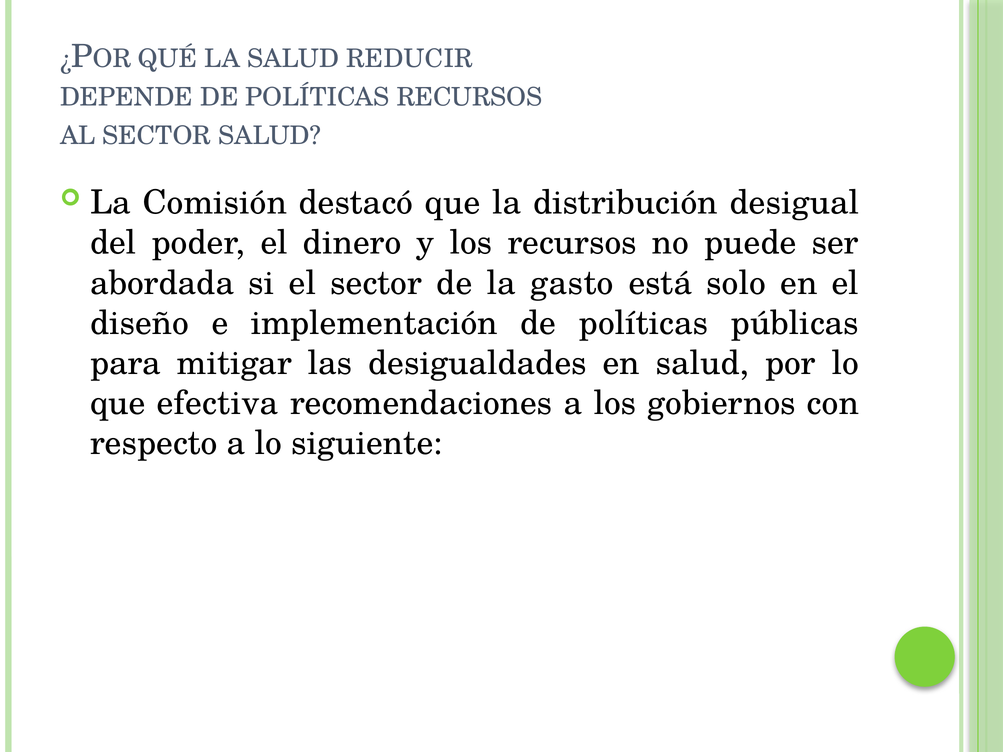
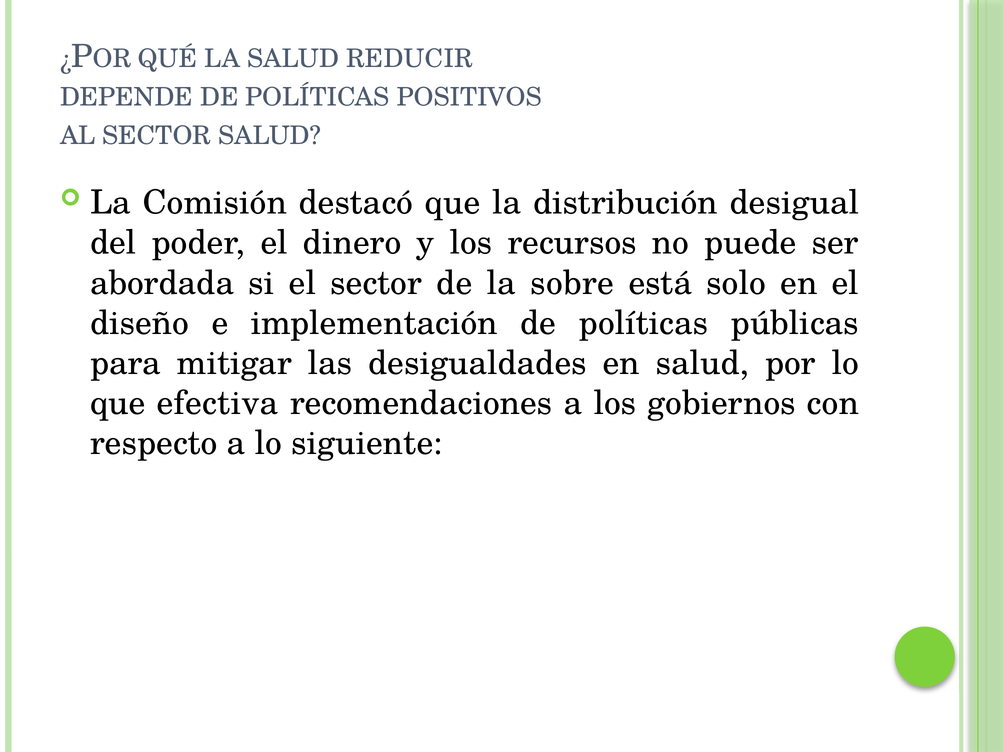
POLÍTICAS RECURSOS: RECURSOS -> POSITIVOS
gasto: gasto -> sobre
